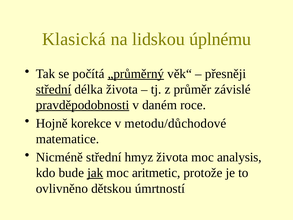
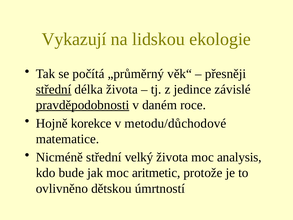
Klasická: Klasická -> Vykazují
úplnému: úplnému -> ekologie
„průměrný underline: present -> none
průměr: průměr -> jedince
hmyz: hmyz -> velký
jak underline: present -> none
